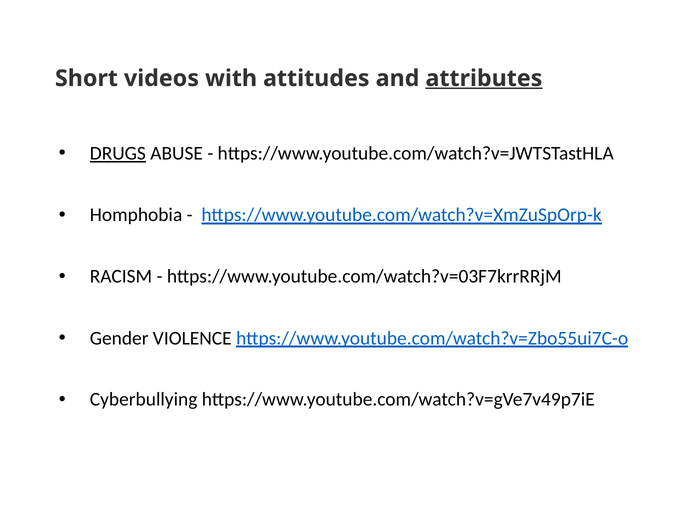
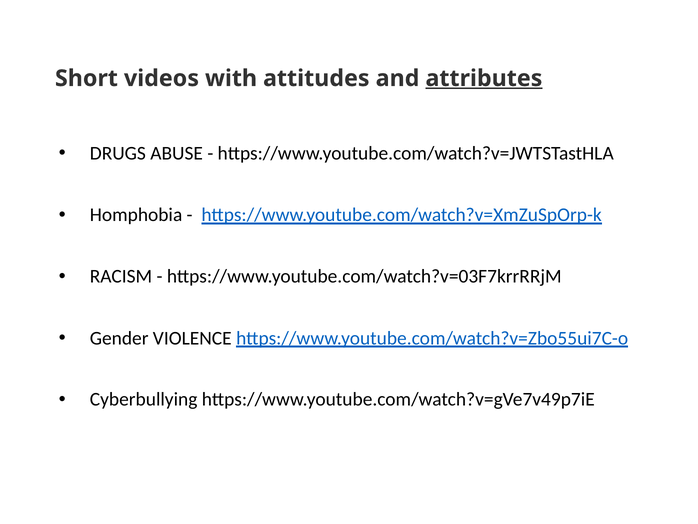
DRUGS underline: present -> none
